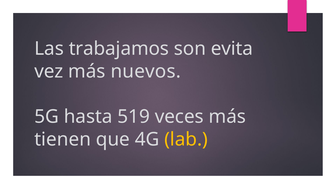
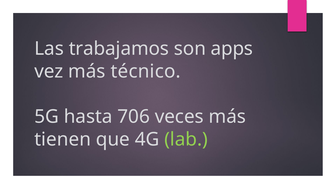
evita: evita -> apps
nuevos: nuevos -> técnico
519: 519 -> 706
lab colour: yellow -> light green
